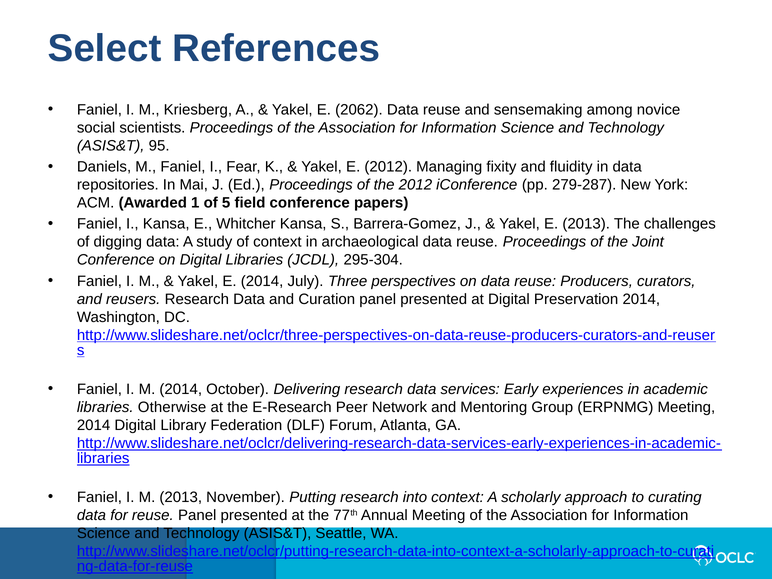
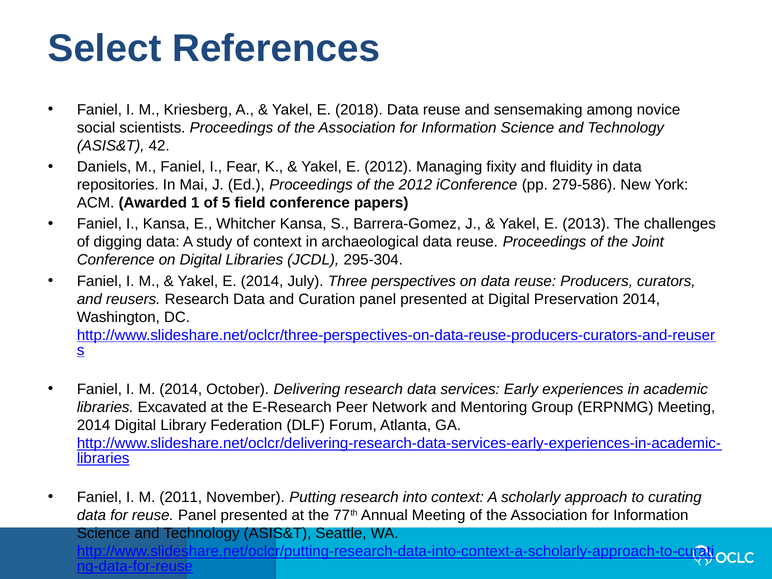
2062: 2062 -> 2018
95: 95 -> 42
279-287: 279-287 -> 279-586
Otherwise: Otherwise -> Excavated
M 2013: 2013 -> 2011
